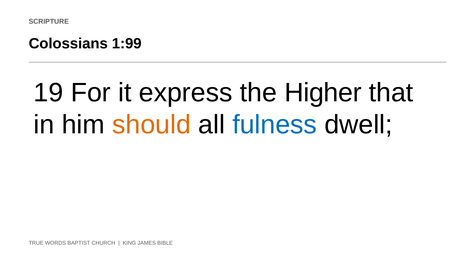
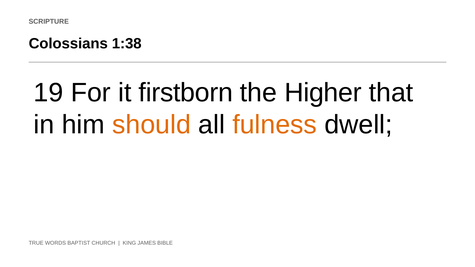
1:99: 1:99 -> 1:38
express: express -> firstborn
fulness colour: blue -> orange
